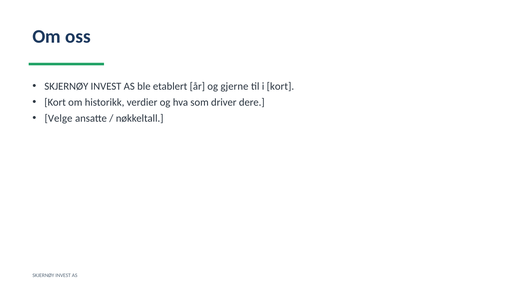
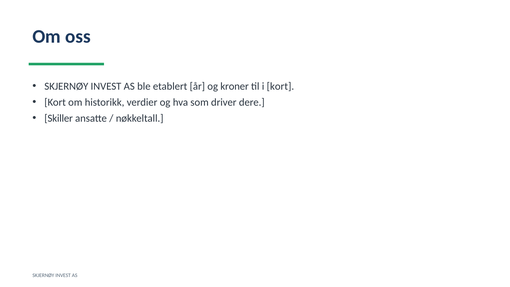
gjerne: gjerne -> kroner
Velge: Velge -> Skiller
